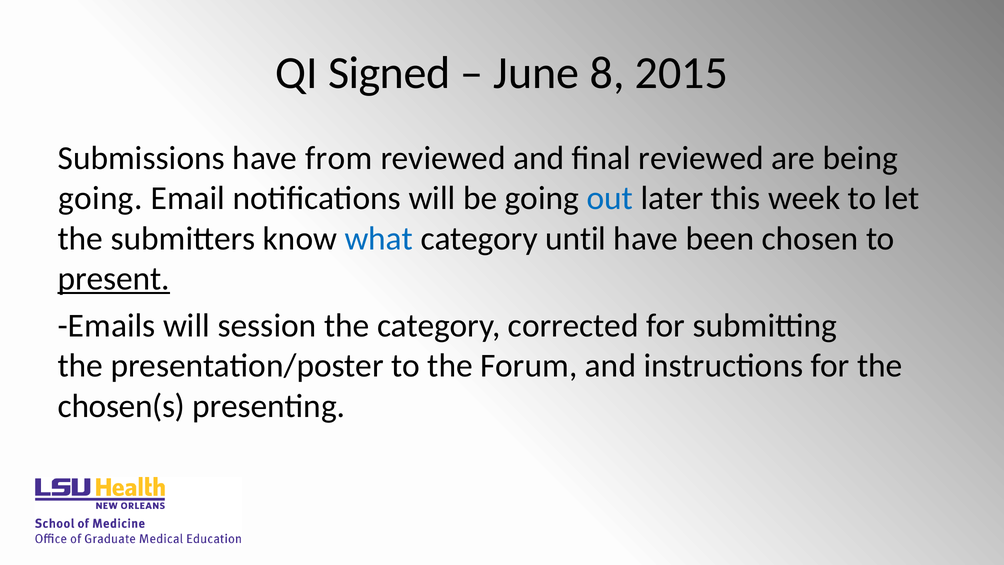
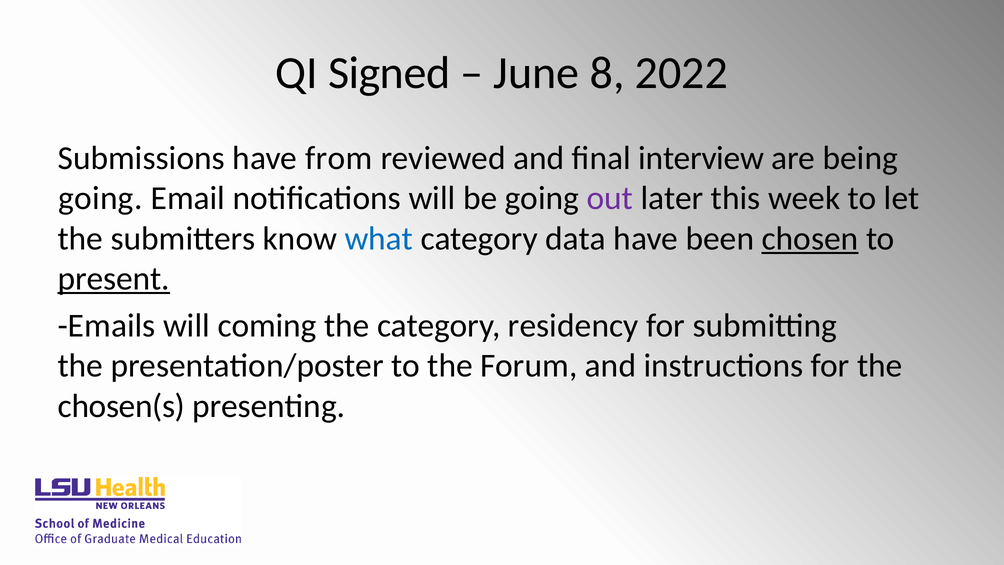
2015: 2015 -> 2022
final reviewed: reviewed -> interview
out colour: blue -> purple
until: until -> data
chosen underline: none -> present
session: session -> coming
corrected: corrected -> residency
